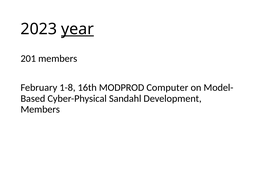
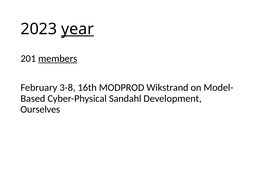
members at (58, 59) underline: none -> present
1-8: 1-8 -> 3-8
Computer: Computer -> Wikstrand
Members at (40, 110): Members -> Ourselves
